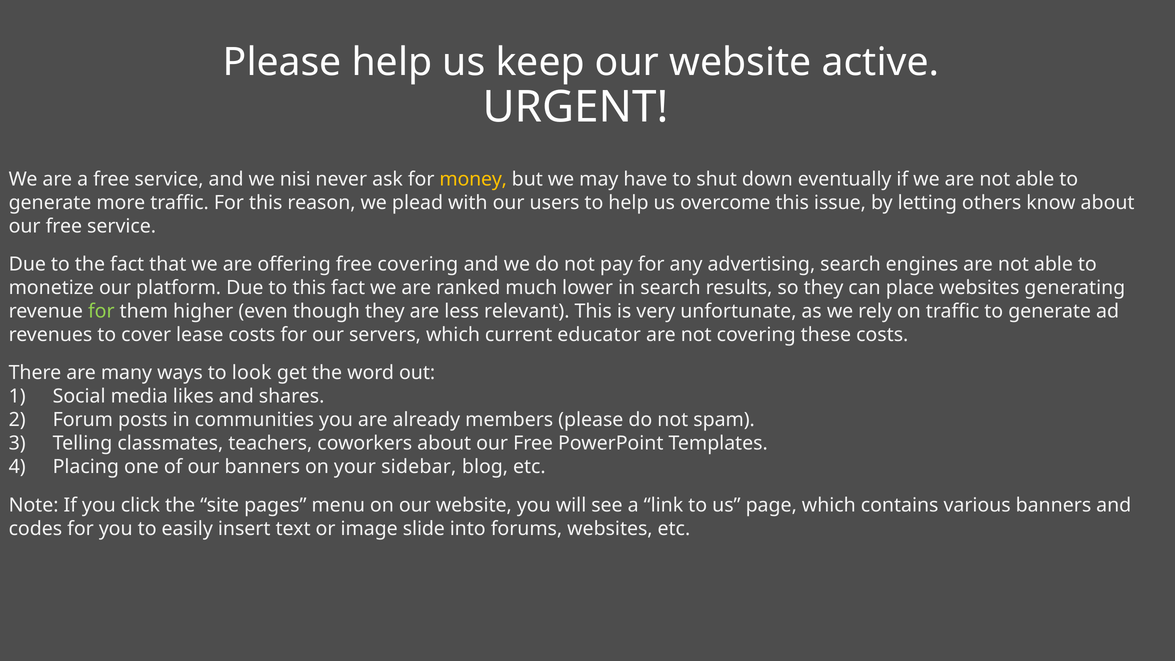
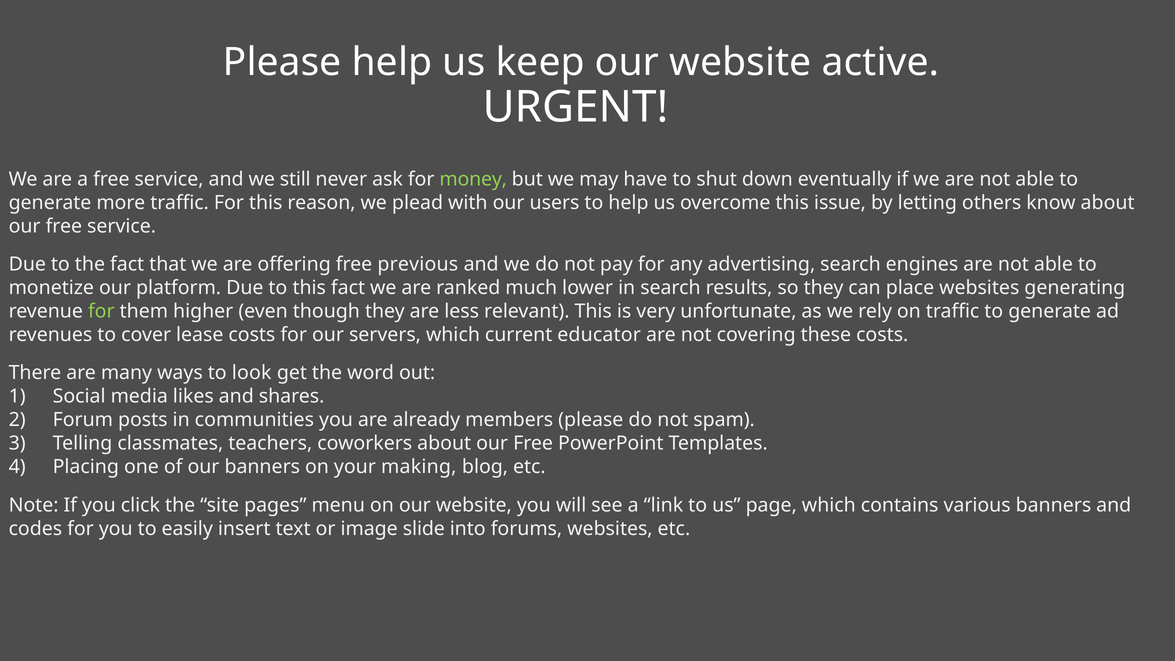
nisi: nisi -> still
money colour: yellow -> light green
free covering: covering -> previous
sidebar: sidebar -> making
